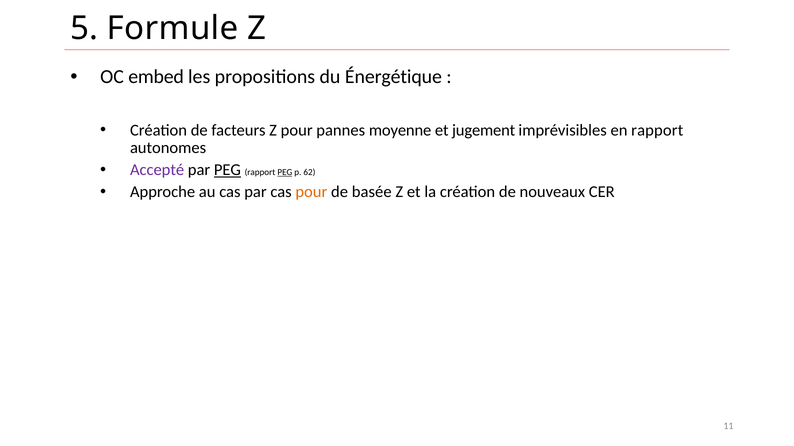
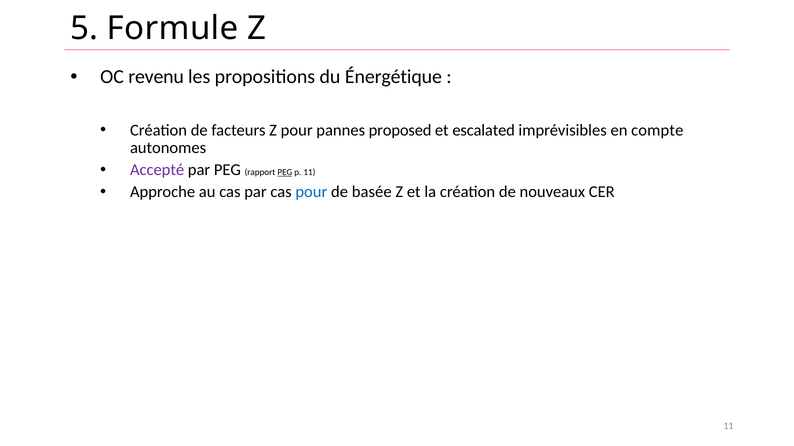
embed: embed -> revenu
moyenne: moyenne -> proposed
jugement: jugement -> escalated
en rapport: rapport -> compte
PEG at (227, 170) underline: present -> none
p 62: 62 -> 11
pour at (311, 192) colour: orange -> blue
